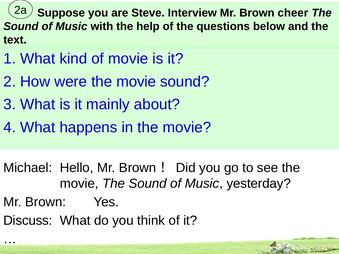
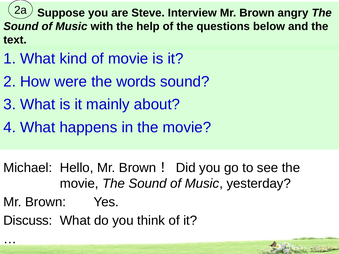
cheer: cheer -> angry
movie at (136, 82): movie -> words
